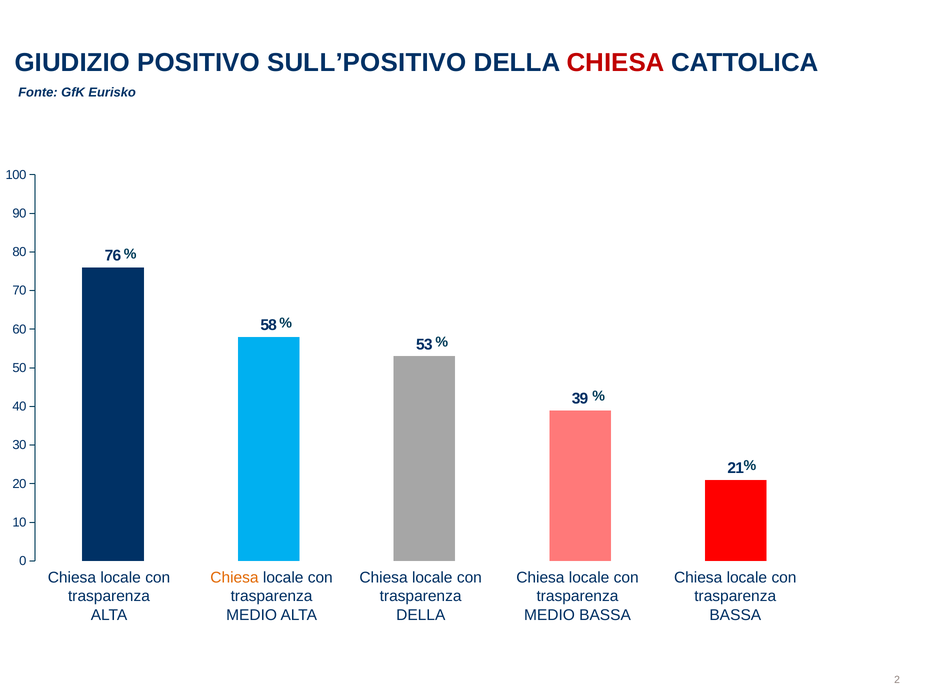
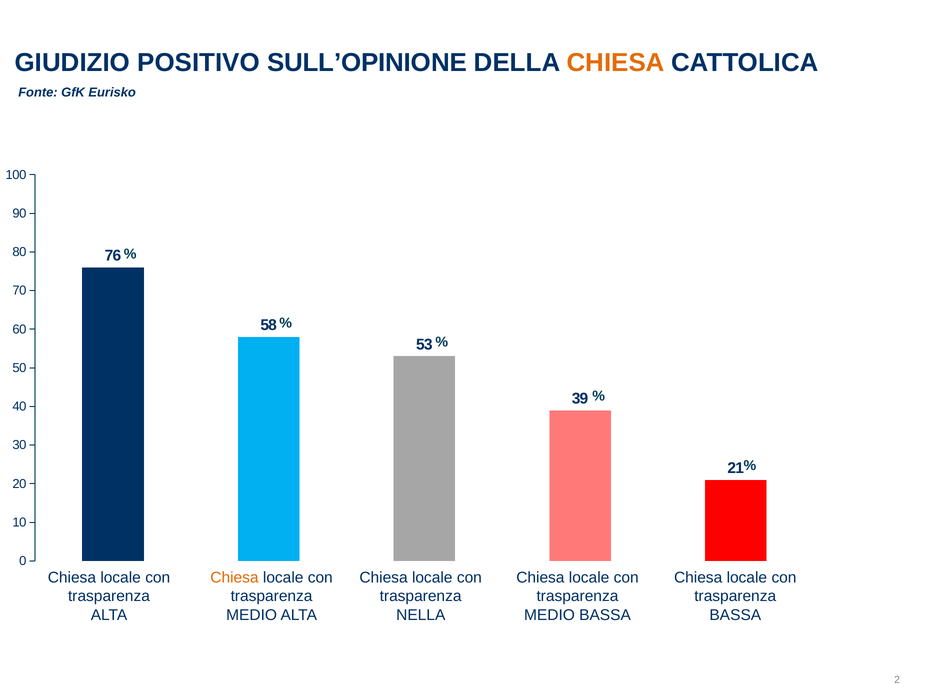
SULL’POSITIVO: SULL’POSITIVO -> SULL’OPINIONE
CHIESA at (616, 63) colour: red -> orange
DELLA at (421, 615): DELLA -> NELLA
